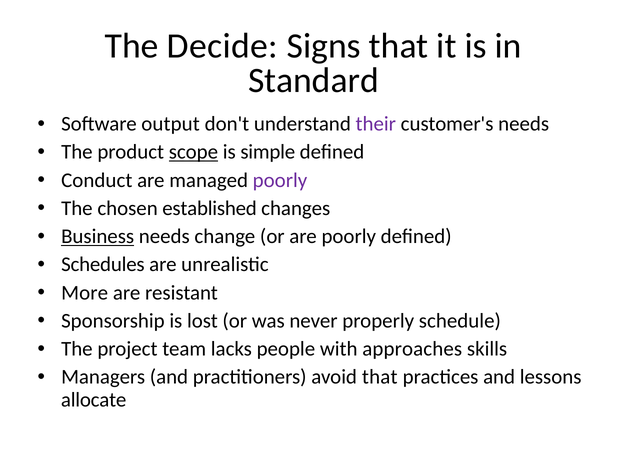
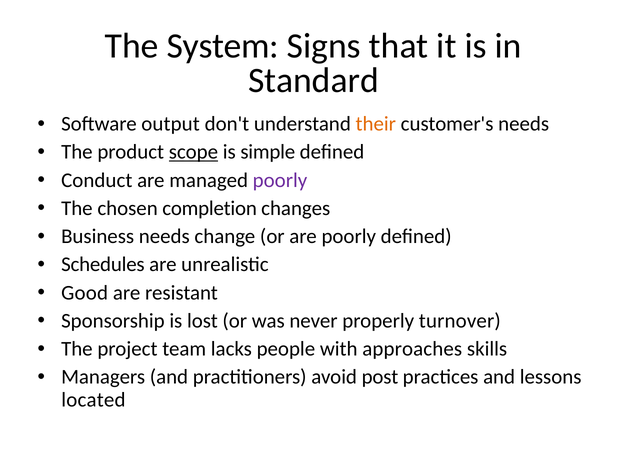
Decide: Decide -> System
their colour: purple -> orange
established: established -> completion
Business underline: present -> none
More: More -> Good
schedule: schedule -> turnover
avoid that: that -> post
allocate: allocate -> located
